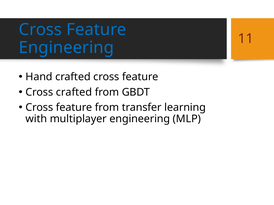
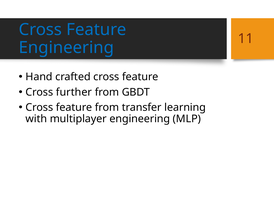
Cross crafted: crafted -> further
